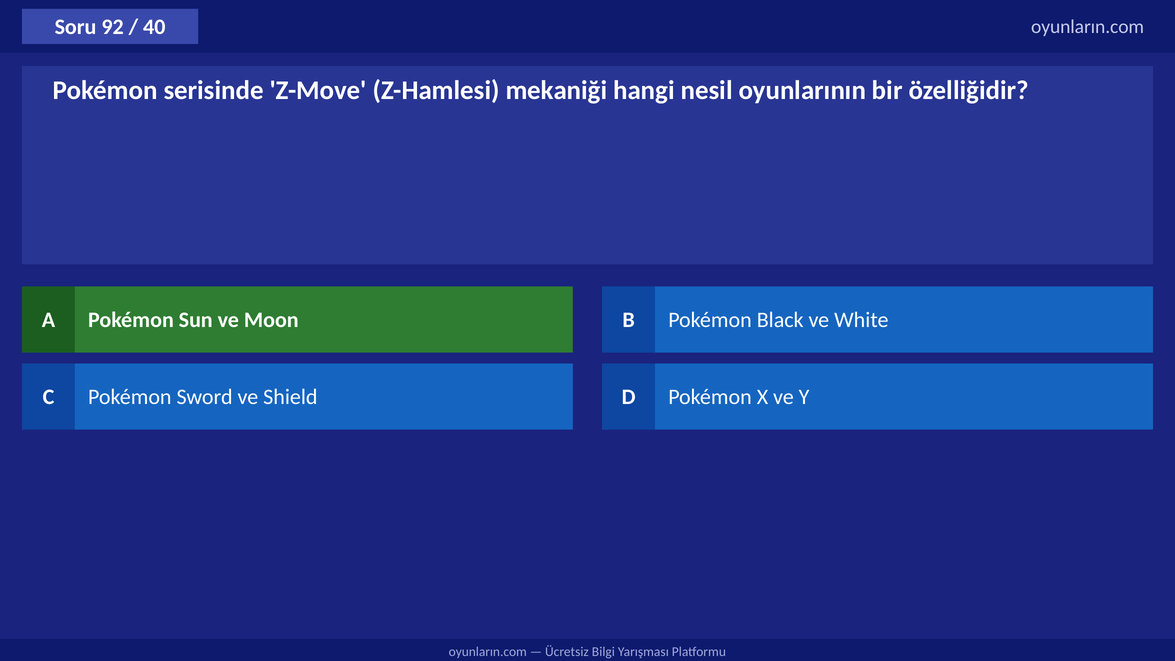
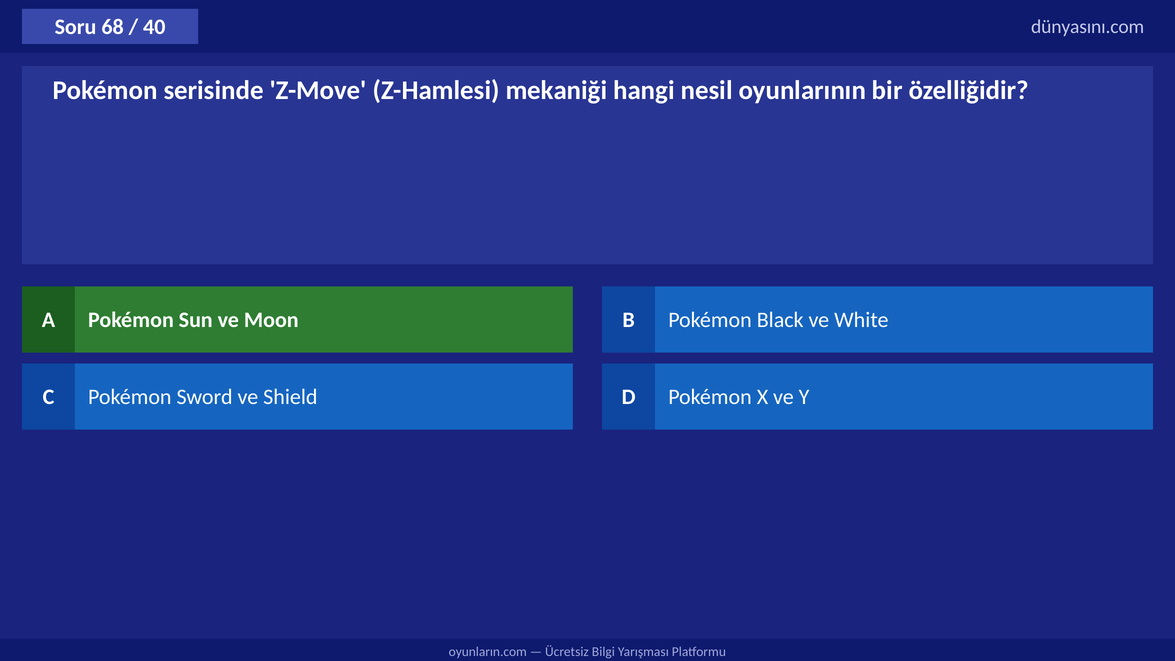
92: 92 -> 68
40 oyunların.com: oyunların.com -> dünyasını.com
